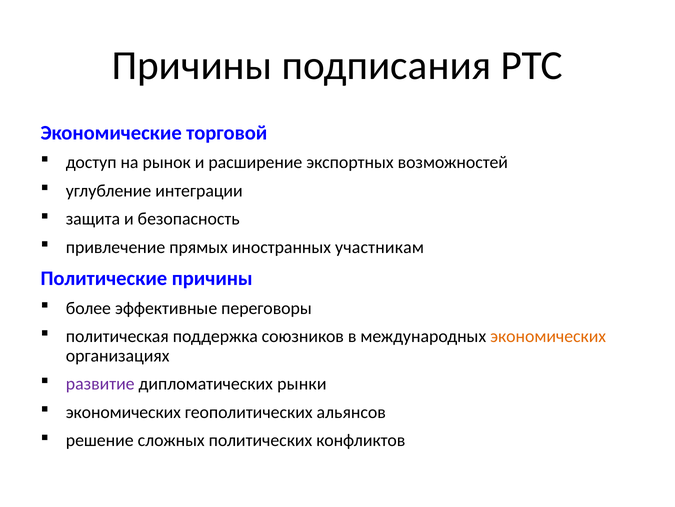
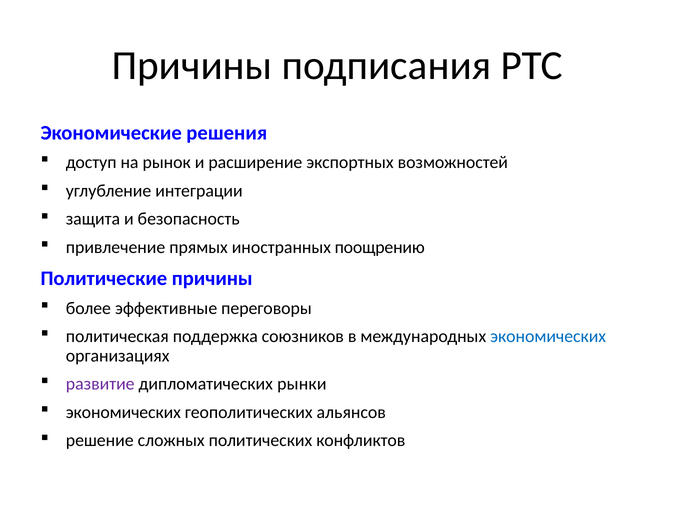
торговой: торговой -> решения
участникам: участникам -> поощрению
экономических at (548, 336) colour: orange -> blue
